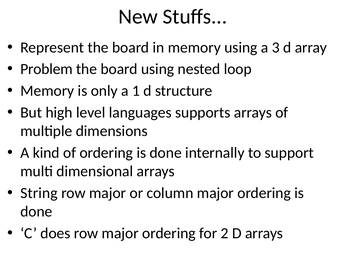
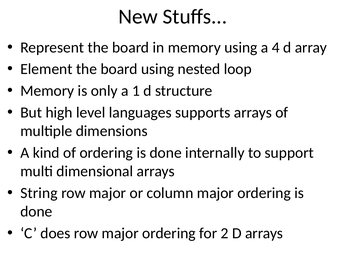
3: 3 -> 4
Problem: Problem -> Element
